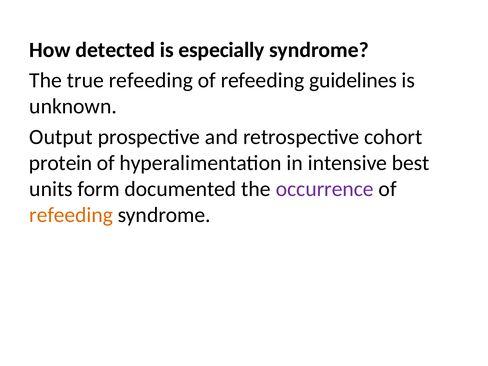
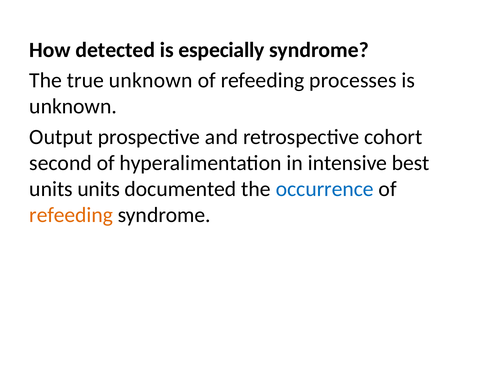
true refeeding: refeeding -> unknown
guidelines: guidelines -> processes
protein: protein -> second
units form: form -> units
occurrence colour: purple -> blue
